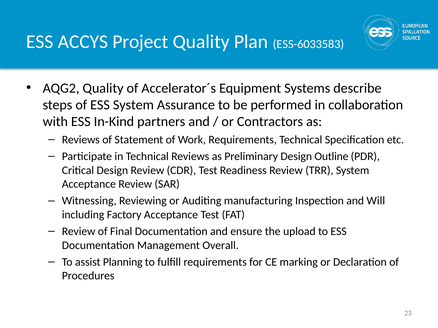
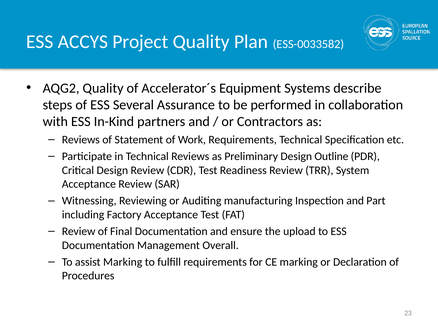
ESS-6033583: ESS-6033583 -> ESS-0033582
ESS System: System -> Several
Will: Will -> Part
assist Planning: Planning -> Marking
